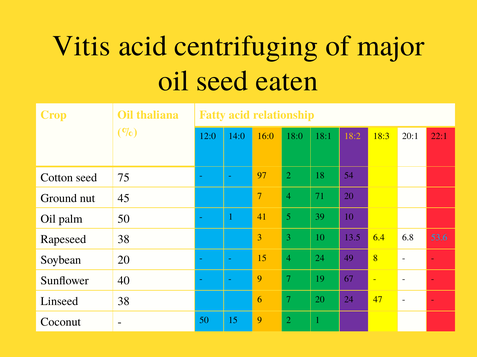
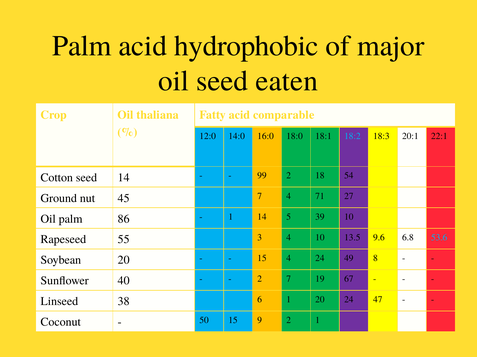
Vitis at (81, 46): Vitis -> Palm
centrifuging: centrifuging -> hydrophobic
relationship: relationship -> comparable
18:2 colour: yellow -> light blue
seed 75: 75 -> 14
97: 97 -> 99
71 20: 20 -> 27
palm 50: 50 -> 86
1 41: 41 -> 14
Rapeseed 38: 38 -> 55
3 3: 3 -> 4
6.4: 6.4 -> 9.6
9 at (260, 279): 9 -> 2
6 7: 7 -> 1
